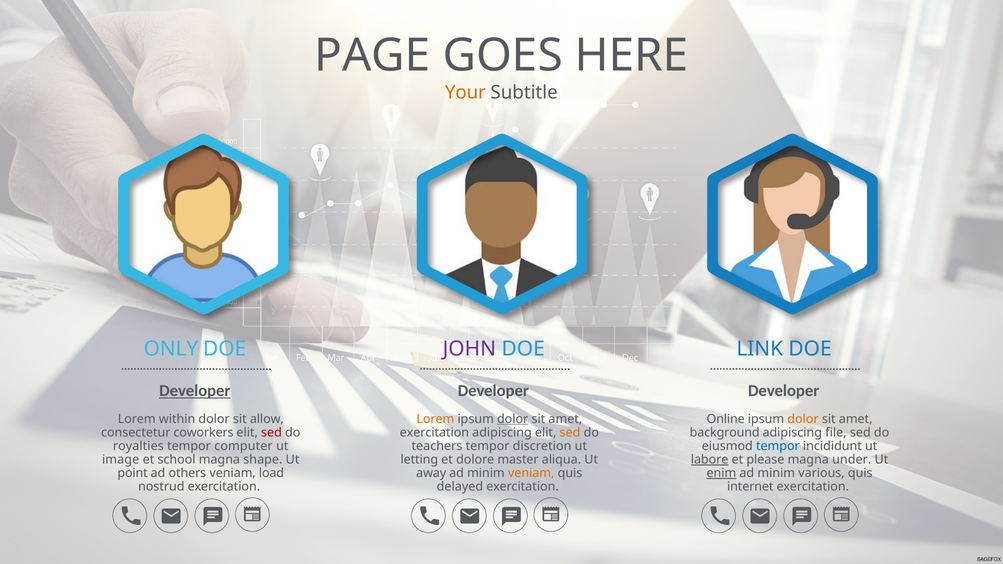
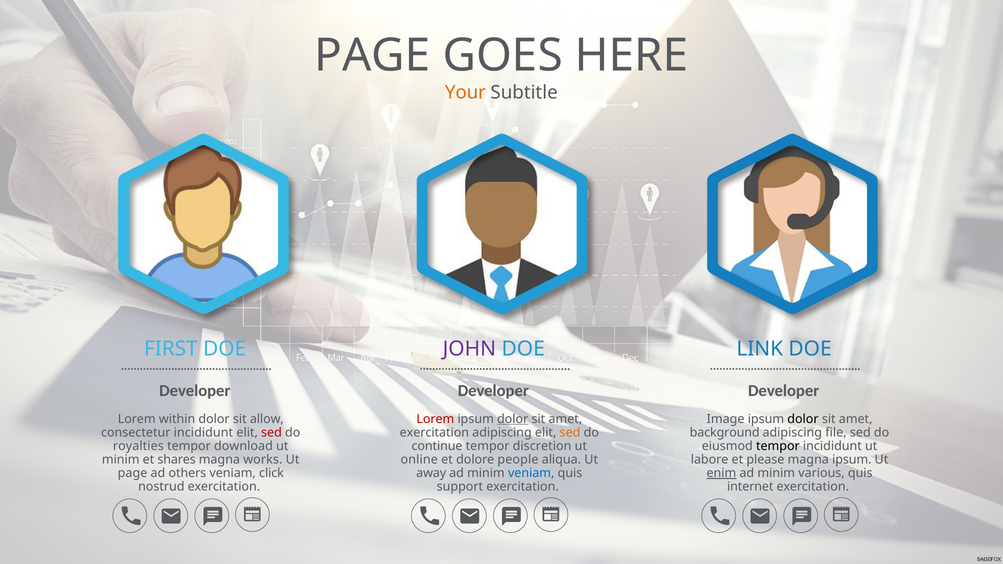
ONLY: ONLY -> FIRST
Developer at (195, 391) underline: present -> none
Lorem at (435, 419) colour: orange -> red
Online: Online -> Image
dolor at (803, 419) colour: orange -> black
consectetur coworkers: coworkers -> incididunt
computer: computer -> download
teachers: teachers -> continue
tempor at (778, 446) colour: blue -> black
image at (121, 460): image -> minim
school: school -> shares
shape: shape -> works
letting: letting -> online
master: master -> people
labore underline: present -> none
magna under: under -> ipsum
point at (133, 473): point -> page
load: load -> click
veniam at (531, 473) colour: orange -> blue
delayed: delayed -> support
